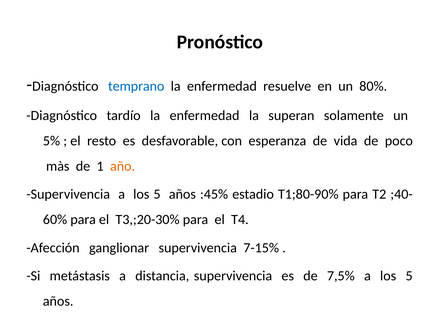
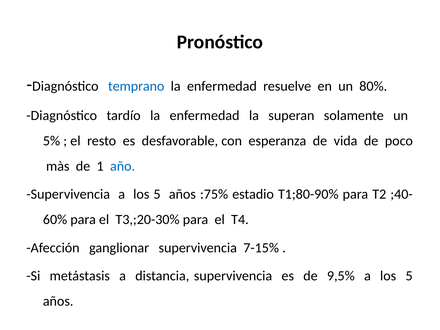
año colour: orange -> blue
:45%: :45% -> :75%
7,5%: 7,5% -> 9,5%
